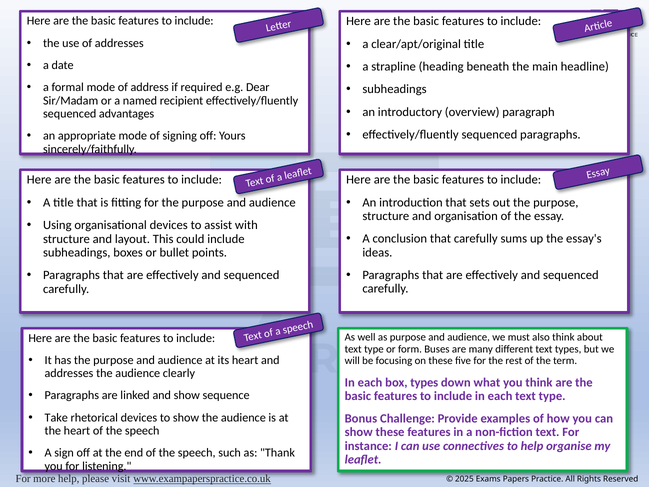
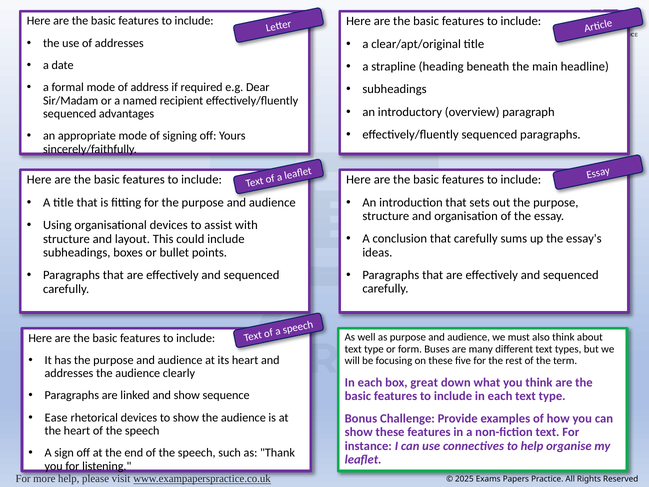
box types: types -> great
Take: Take -> Ease
